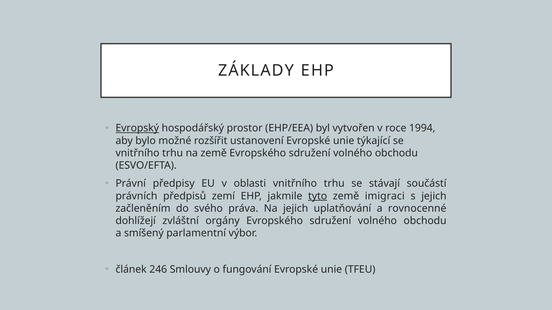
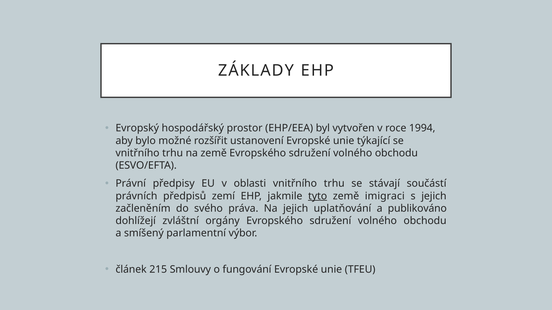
Evropský underline: present -> none
rovnocenné: rovnocenné -> publikováno
246: 246 -> 215
